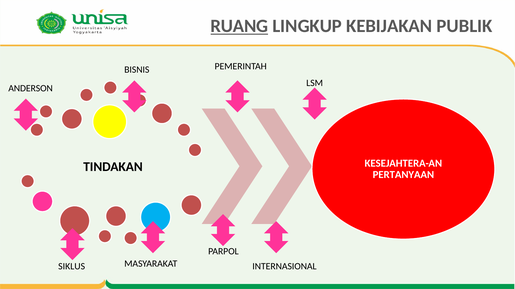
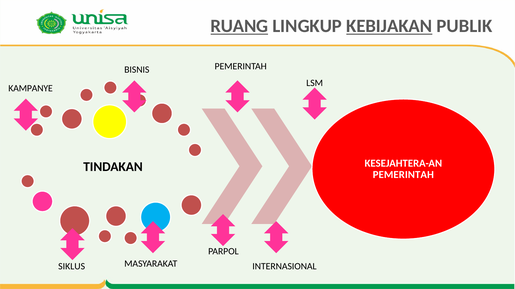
KEBIJAKAN underline: none -> present
ANDERSON: ANDERSON -> KAMPANYE
PERTANYAAN at (403, 175): PERTANYAAN -> PEMERINTAH
